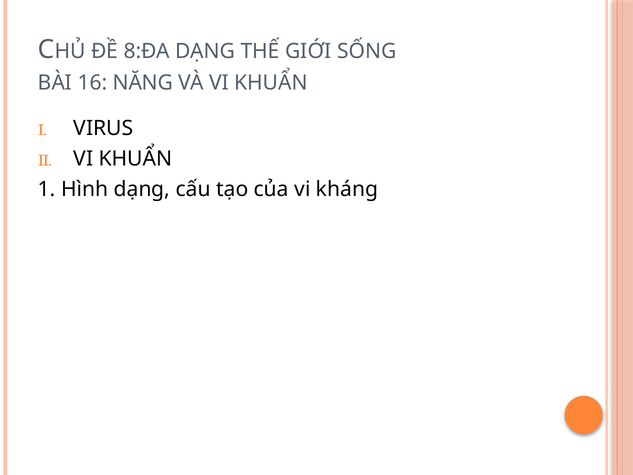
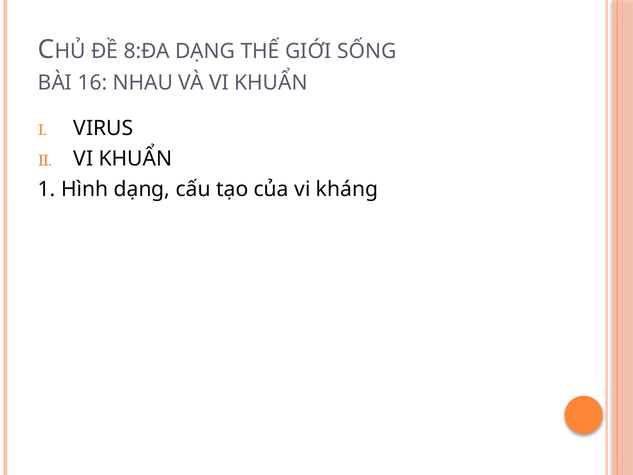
NĂNG: NĂNG -> NHAU
